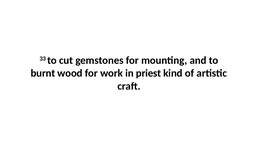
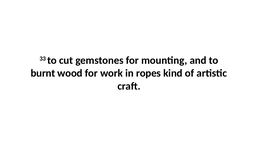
priest: priest -> ropes
